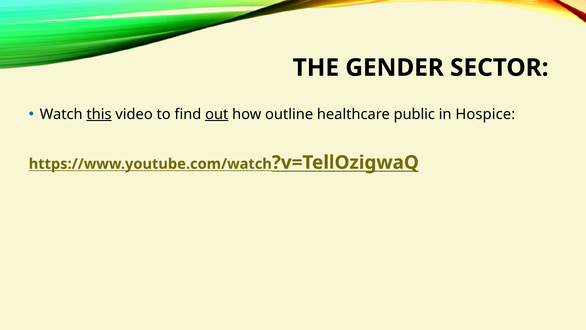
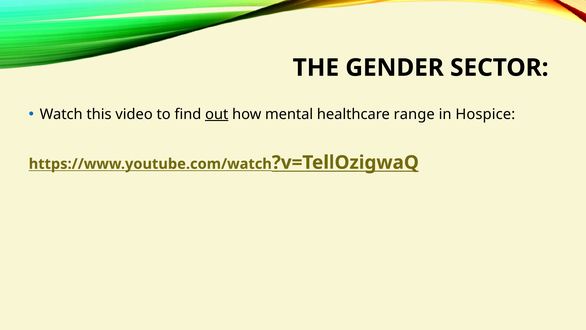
this underline: present -> none
outline: outline -> mental
public: public -> range
